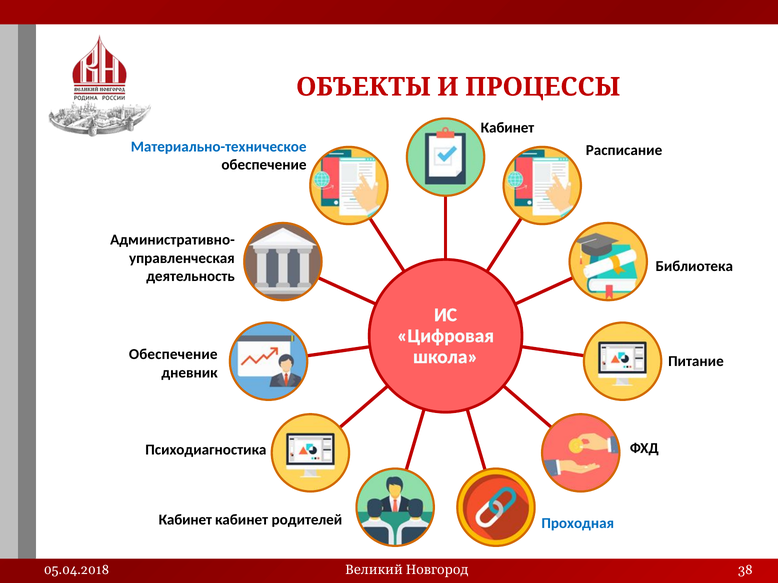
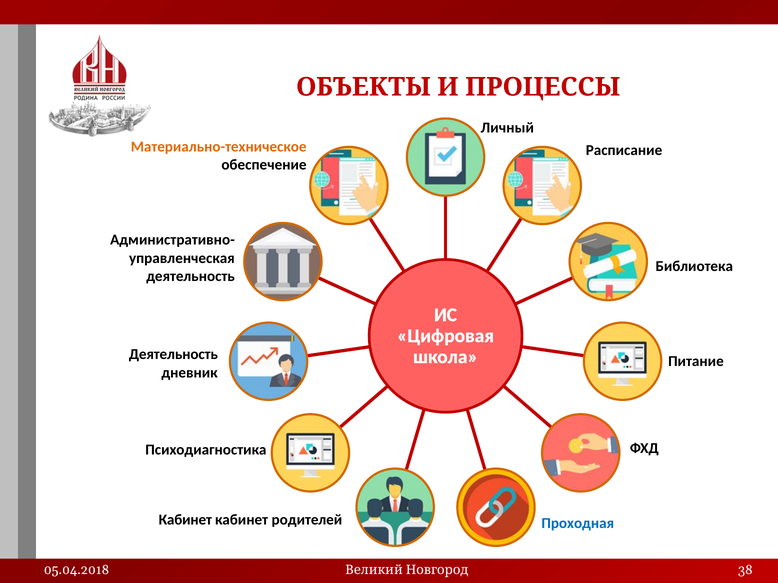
Кабинет at (507, 128): Кабинет -> Личный
Материально-техническое colour: blue -> orange
Обеспечение at (173, 355): Обеспечение -> Деятельность
